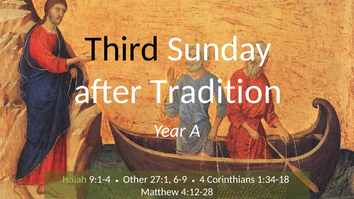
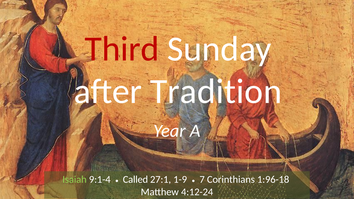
Third colour: black -> red
Other: Other -> Called
6-9: 6-9 -> 1-9
4: 4 -> 7
1:34-18: 1:34-18 -> 1:96-18
4:12-28: 4:12-28 -> 4:12-24
